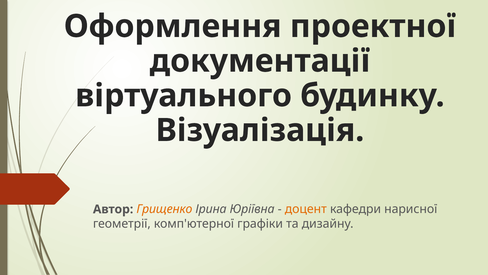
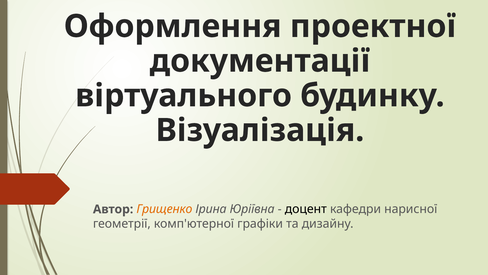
доцент colour: orange -> black
